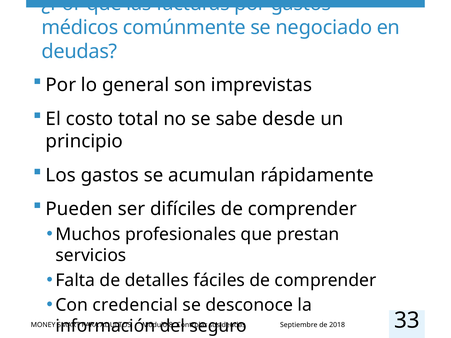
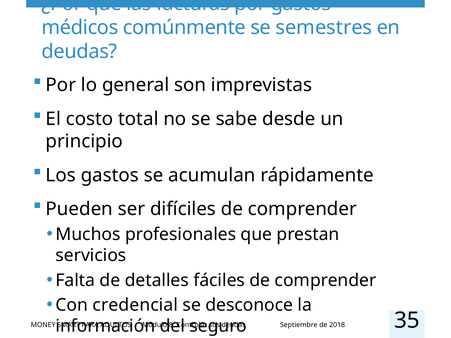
negociado: negociado -> semestres
33: 33 -> 35
